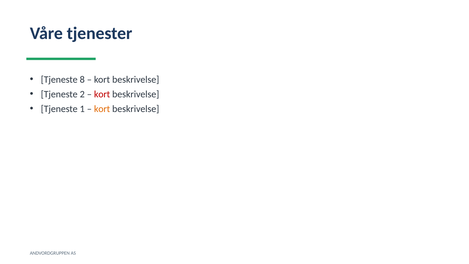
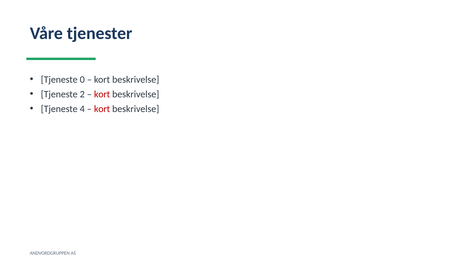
8: 8 -> 0
1: 1 -> 4
kort at (102, 109) colour: orange -> red
